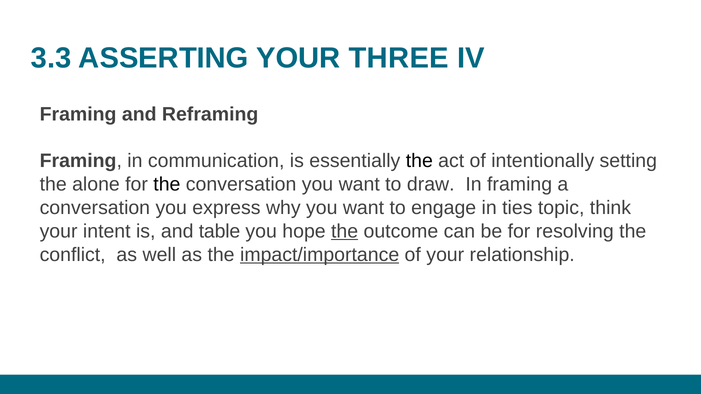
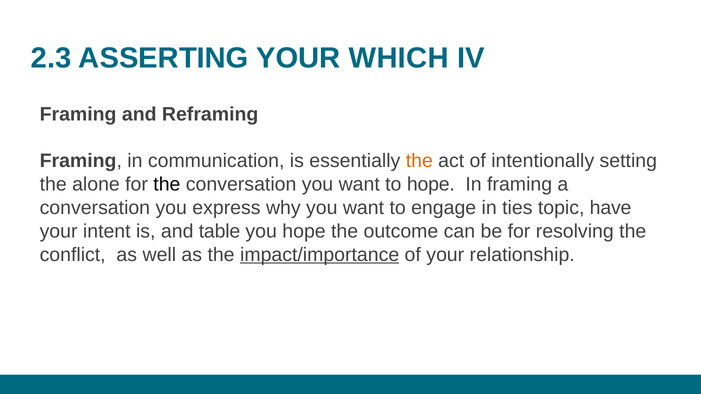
3.3: 3.3 -> 2.3
THREE: THREE -> WHICH
the at (419, 161) colour: black -> orange
to draw: draw -> hope
think: think -> have
the at (345, 231) underline: present -> none
